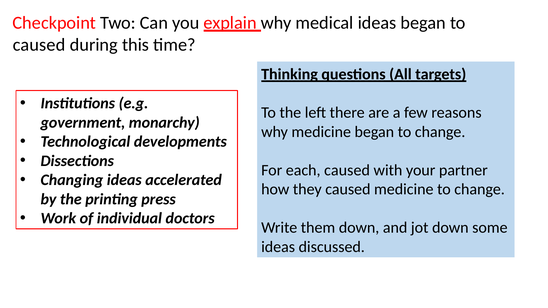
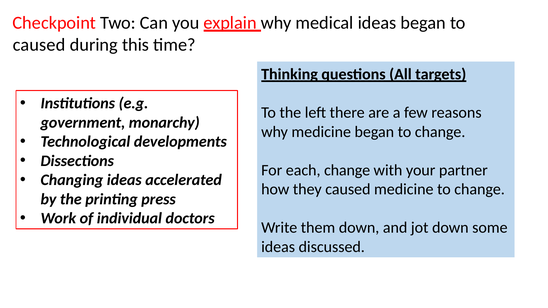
each caused: caused -> change
